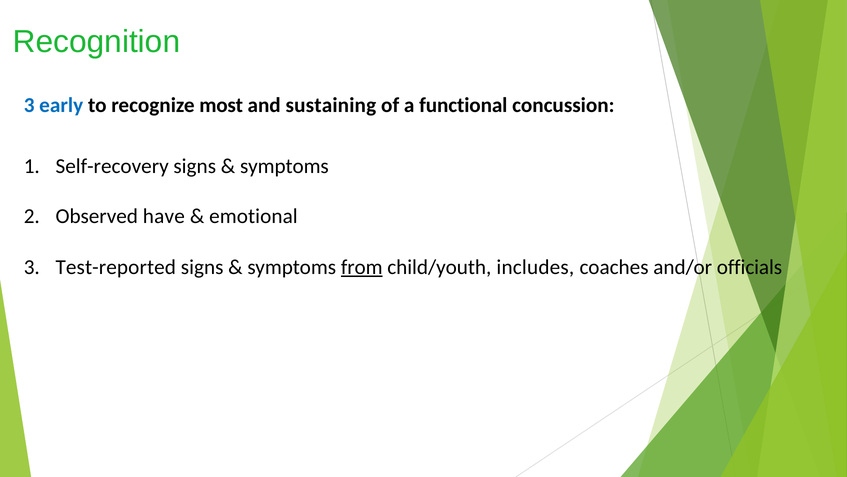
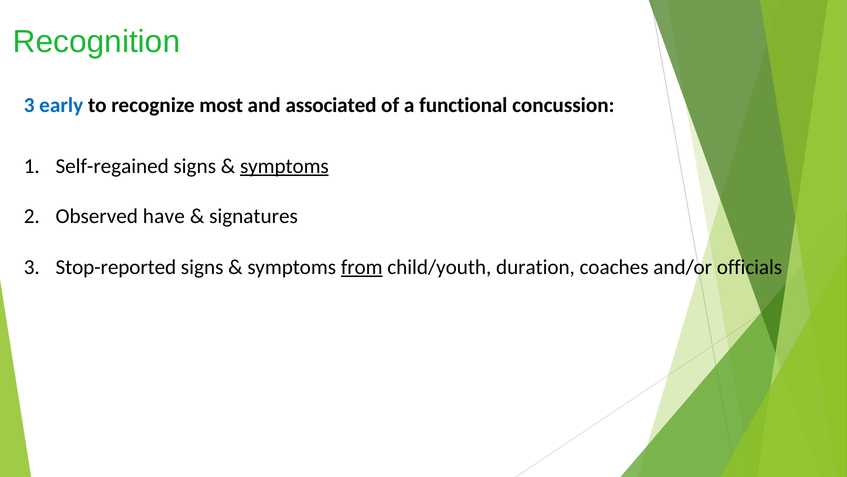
sustaining: sustaining -> associated
Self-recovery: Self-recovery -> Self-regained
symptoms at (284, 166) underline: none -> present
emotional: emotional -> signatures
Test-reported: Test-reported -> Stop-reported
includes: includes -> duration
